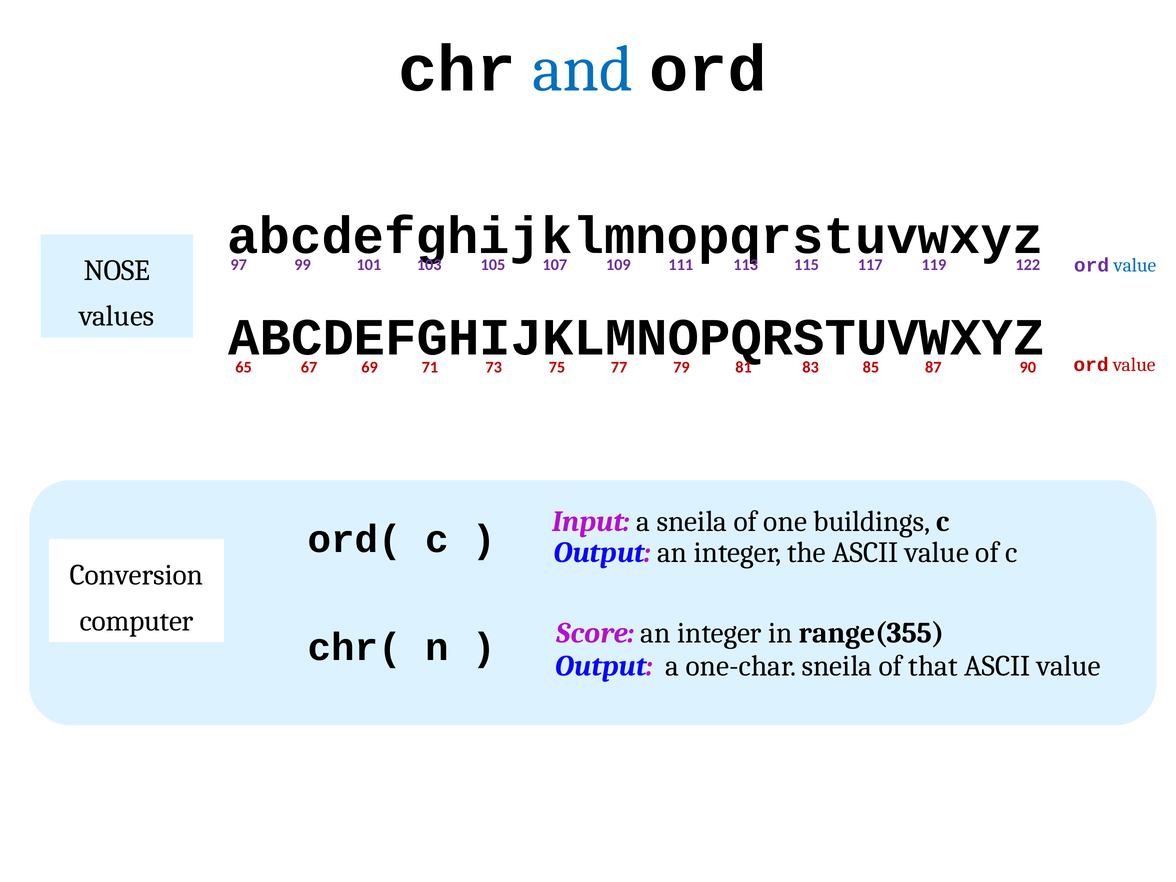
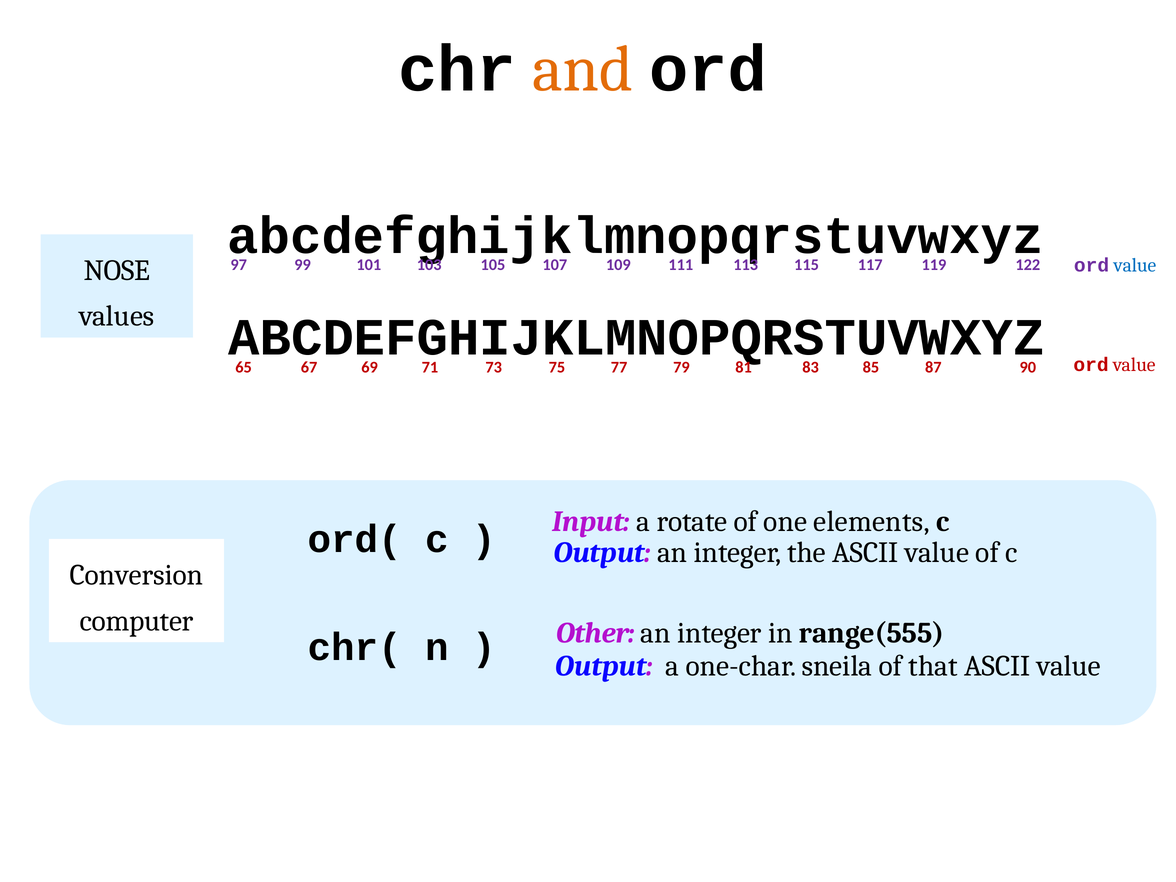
and colour: blue -> orange
a sneila: sneila -> rotate
buildings: buildings -> elements
Score: Score -> Other
range(355: range(355 -> range(555
